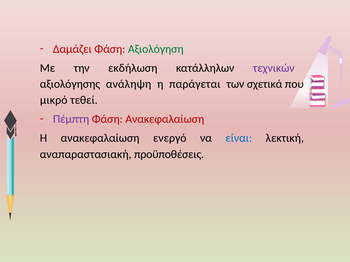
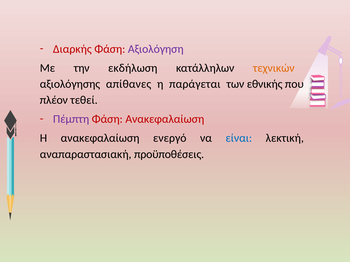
Δαμάζει: Δαμάζει -> Διαρκής
Αξιολόγηση colour: green -> purple
τεχνικών colour: purple -> orange
ανάληψη: ανάληψη -> απίθανες
σχετικά: σχετικά -> εθνικής
μικρό: μικρό -> πλέον
